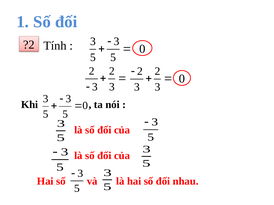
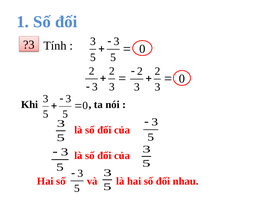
?2: ?2 -> ?3
